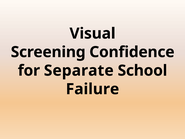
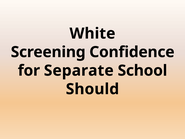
Visual: Visual -> White
Failure: Failure -> Should
